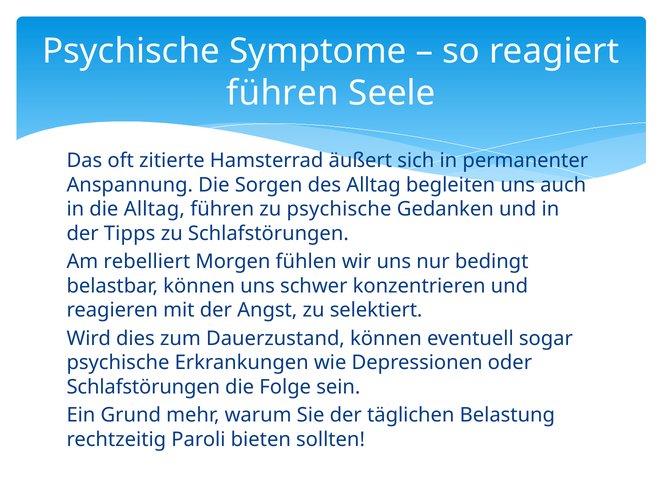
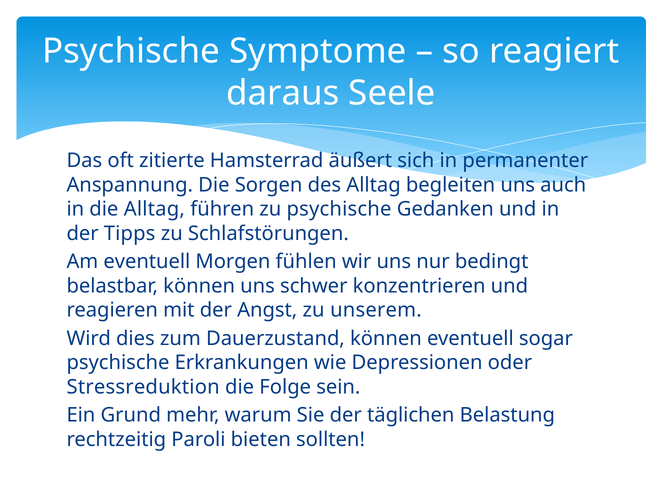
führen at (283, 93): führen -> daraus
Am rebelliert: rebelliert -> eventuell
selektiert: selektiert -> unserem
Schlafstörungen at (143, 387): Schlafstörungen -> Stressreduktion
